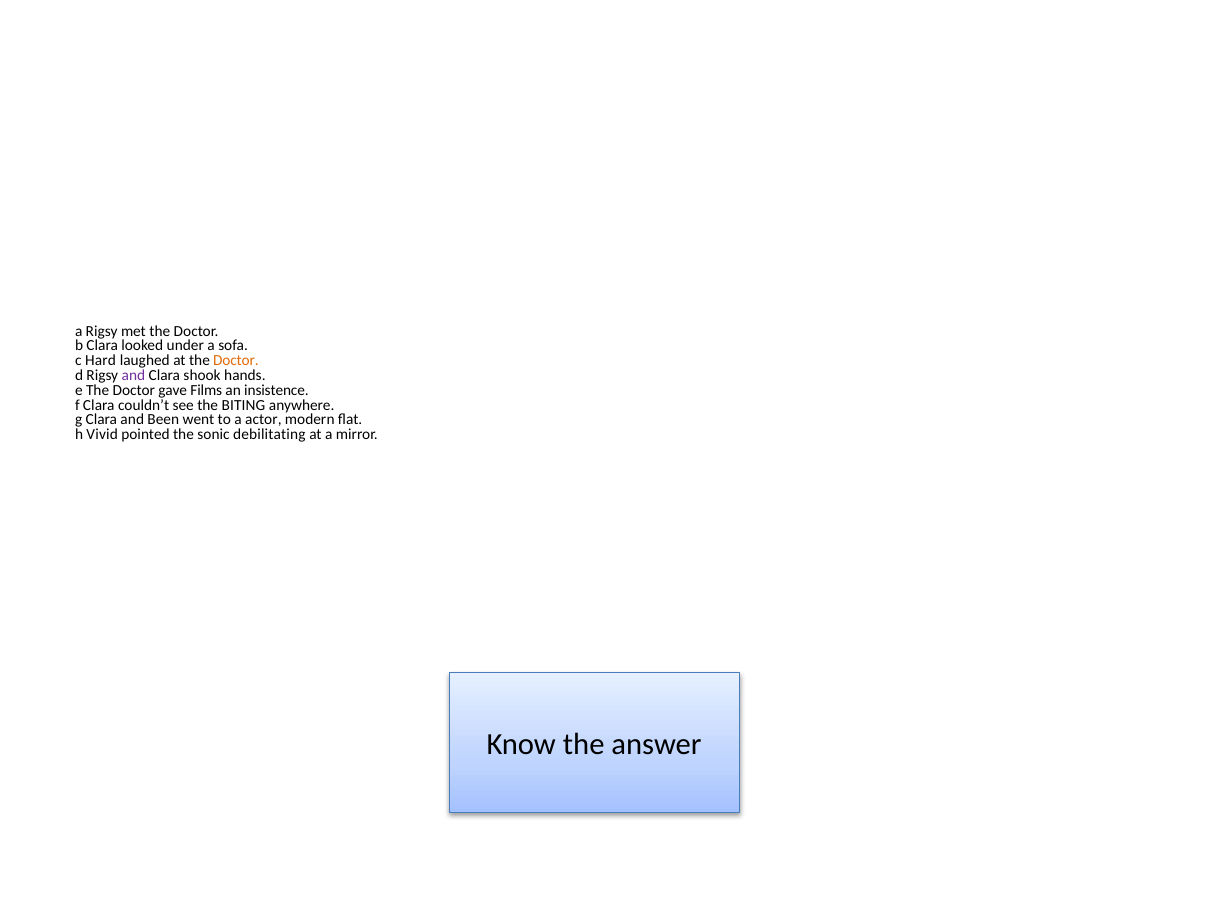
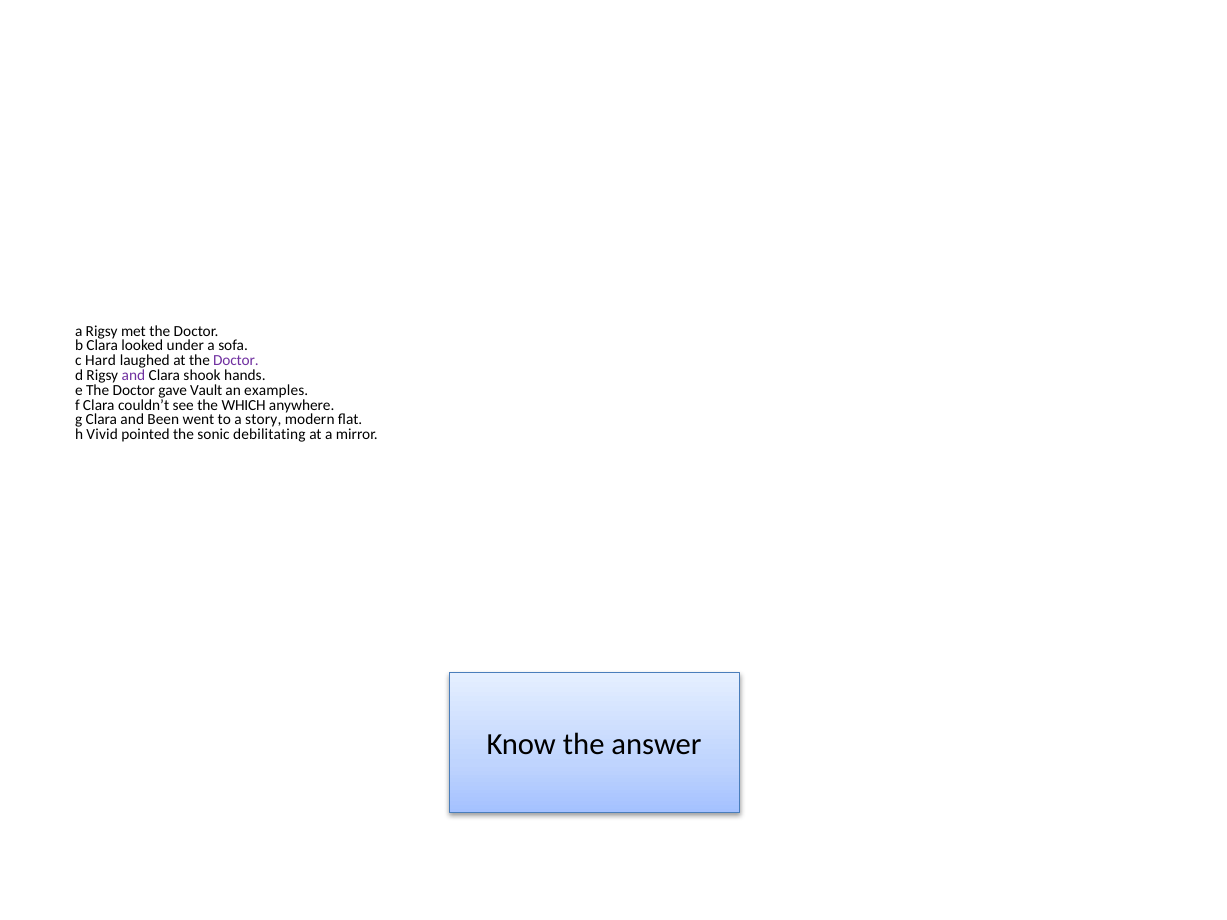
Doctor at (236, 361) colour: orange -> purple
Films: Films -> Vault
insistence: insistence -> examples
BITING: BITING -> WHICH
actor: actor -> story
